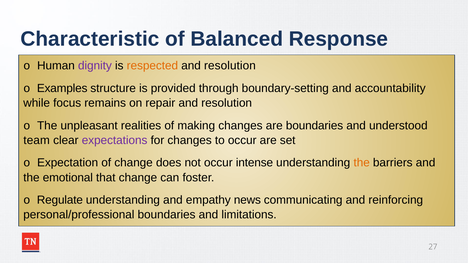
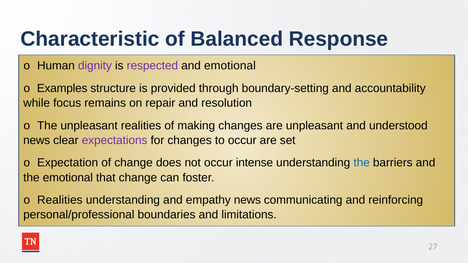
respected colour: orange -> purple
resolution at (230, 66): resolution -> emotional
are boundaries: boundaries -> unpleasant
team at (37, 140): team -> news
the at (362, 163) colour: orange -> blue
o Regulate: Regulate -> Realities
